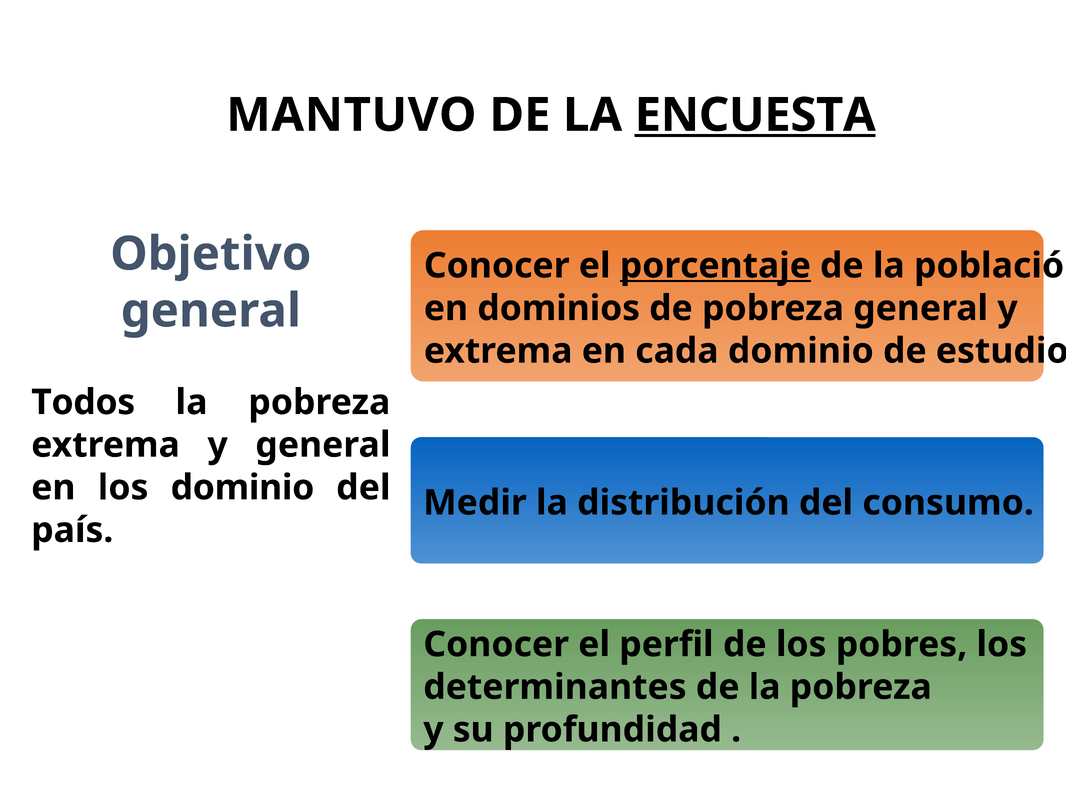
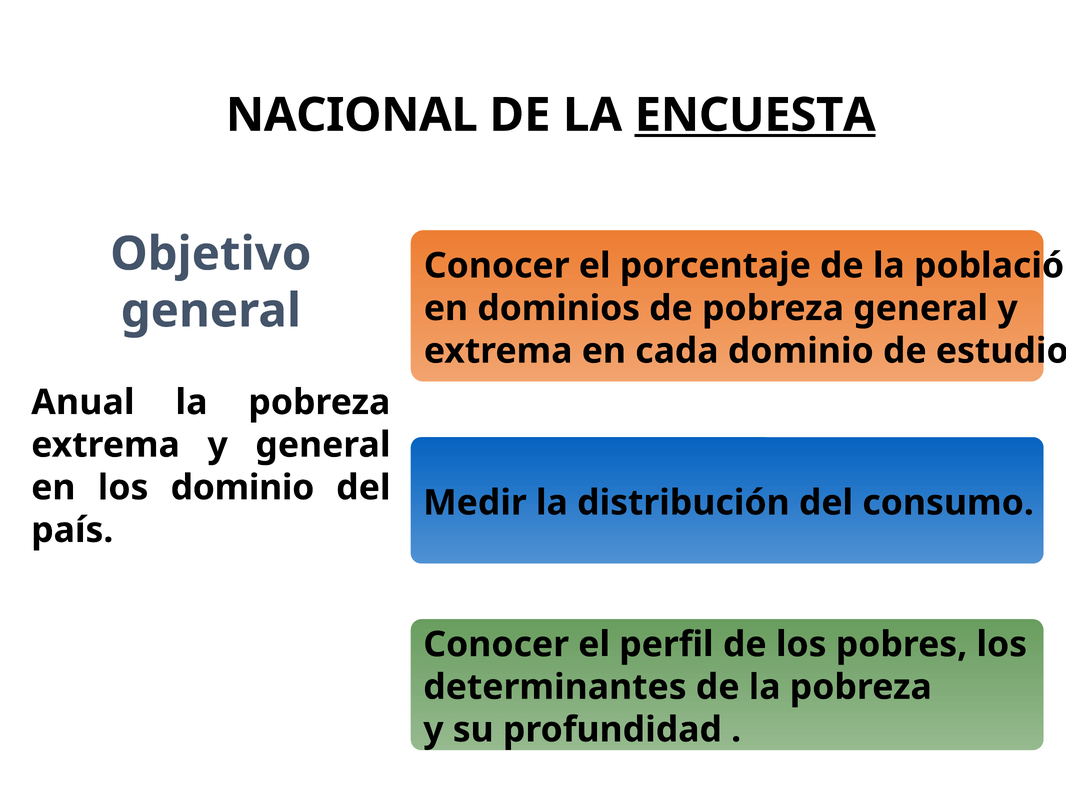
MANTUVO: MANTUVO -> NACIONAL
porcentaje underline: present -> none
Todos: Todos -> Anual
